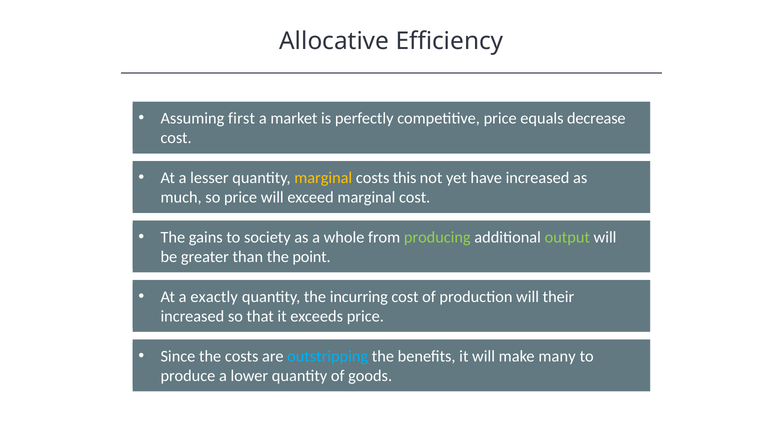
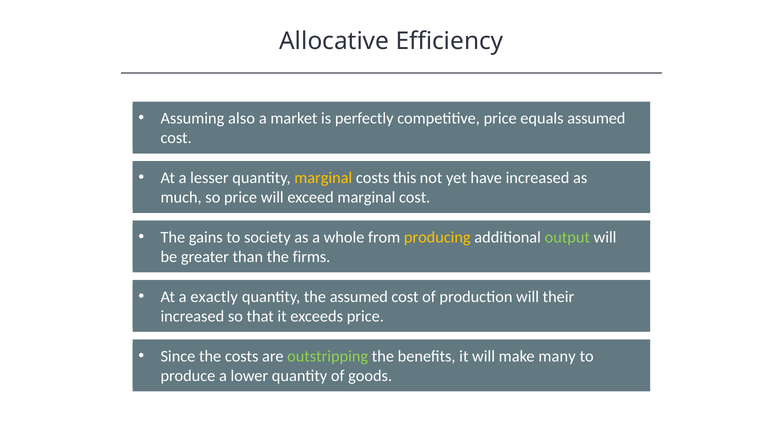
first: first -> also
equals decrease: decrease -> assumed
producing colour: light green -> yellow
point: point -> firms
the incurring: incurring -> assumed
outstripping colour: light blue -> light green
